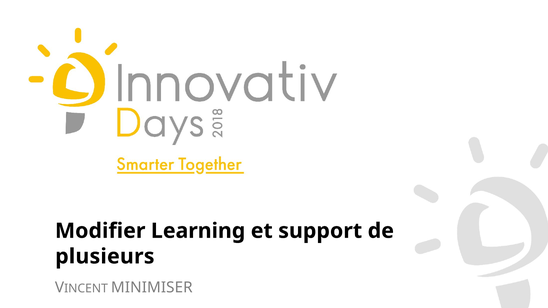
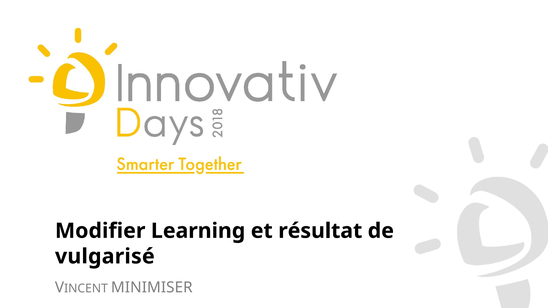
support: support -> résultat
plusieurs: plusieurs -> vulgarisé
